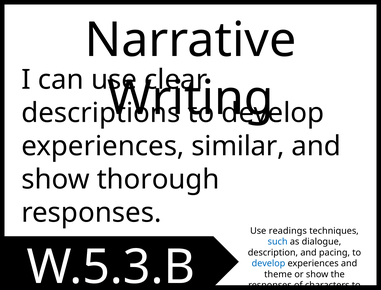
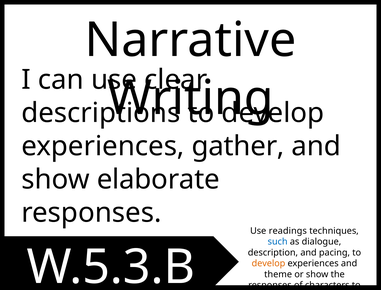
similar: similar -> gather
thorough: thorough -> elaborate
develop at (268, 264) colour: blue -> orange
